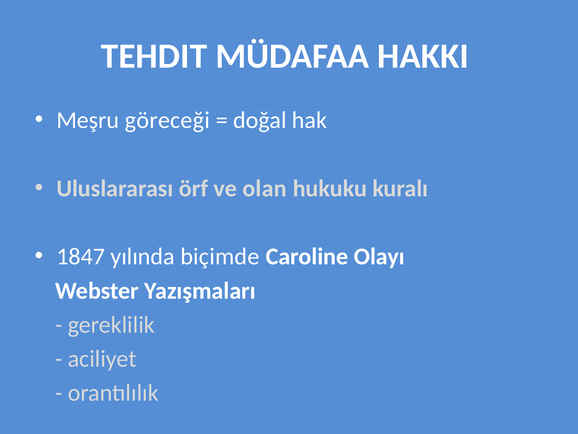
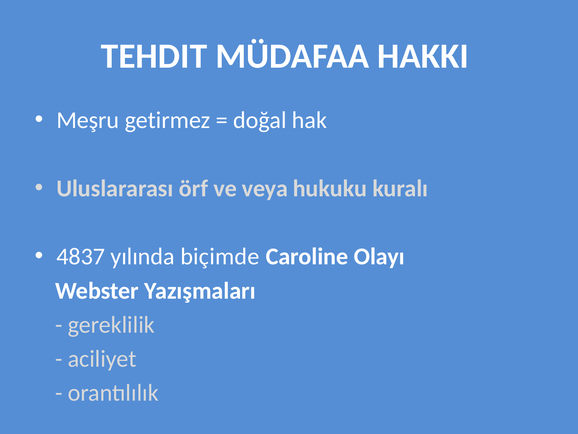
göreceği: göreceği -> getirmez
olan: olan -> veya
1847: 1847 -> 4837
